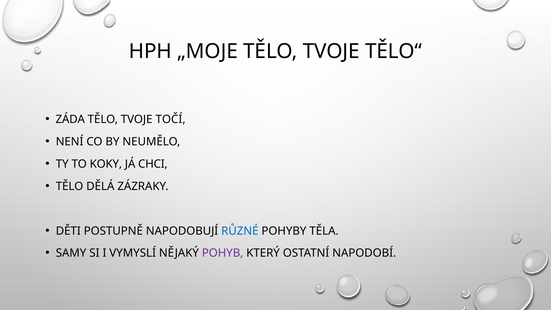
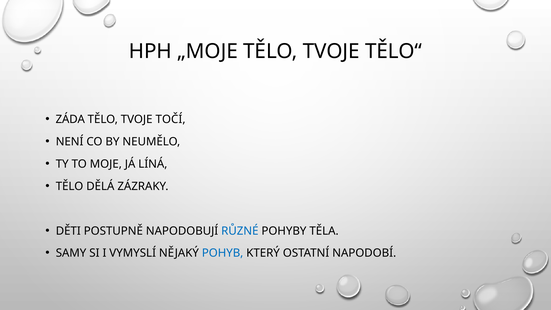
KOKY: KOKY -> MOJE
CHCI: CHCI -> LÍNÁ
POHYB colour: purple -> blue
